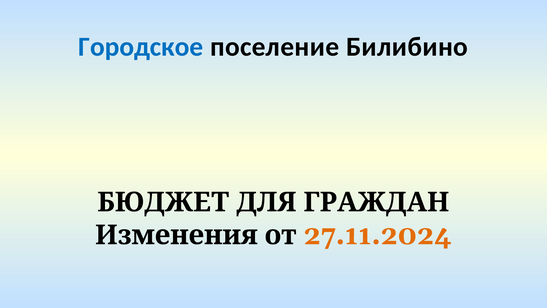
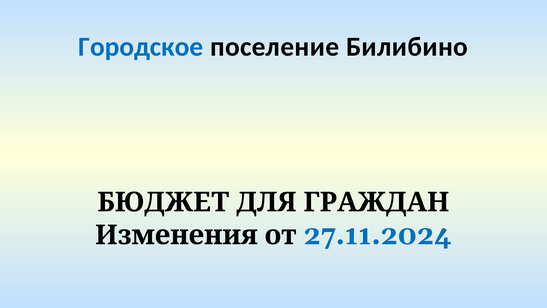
27.11.2024 colour: orange -> blue
